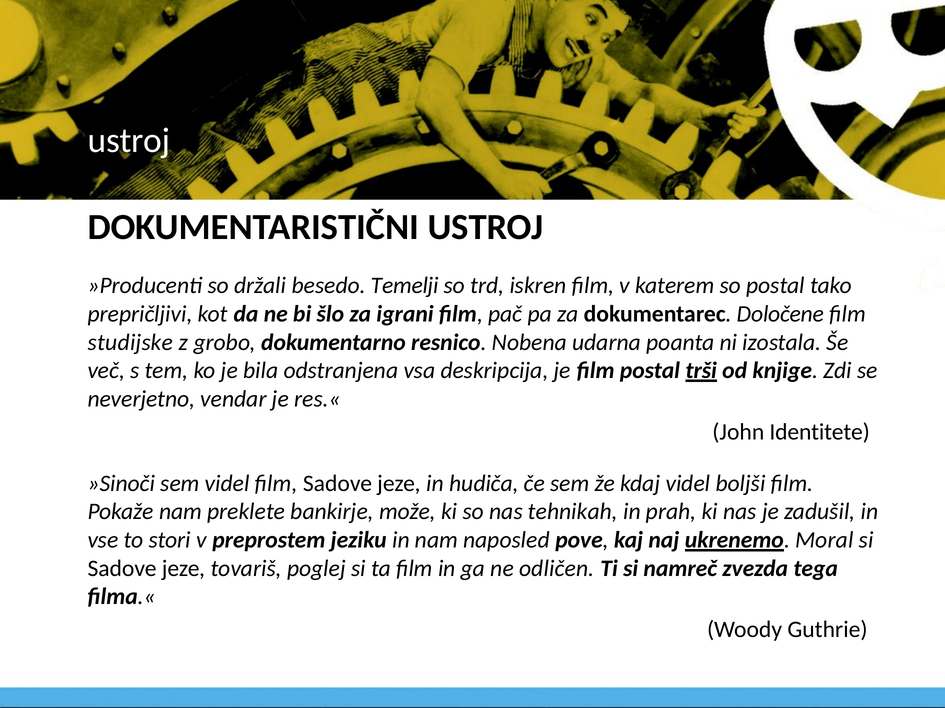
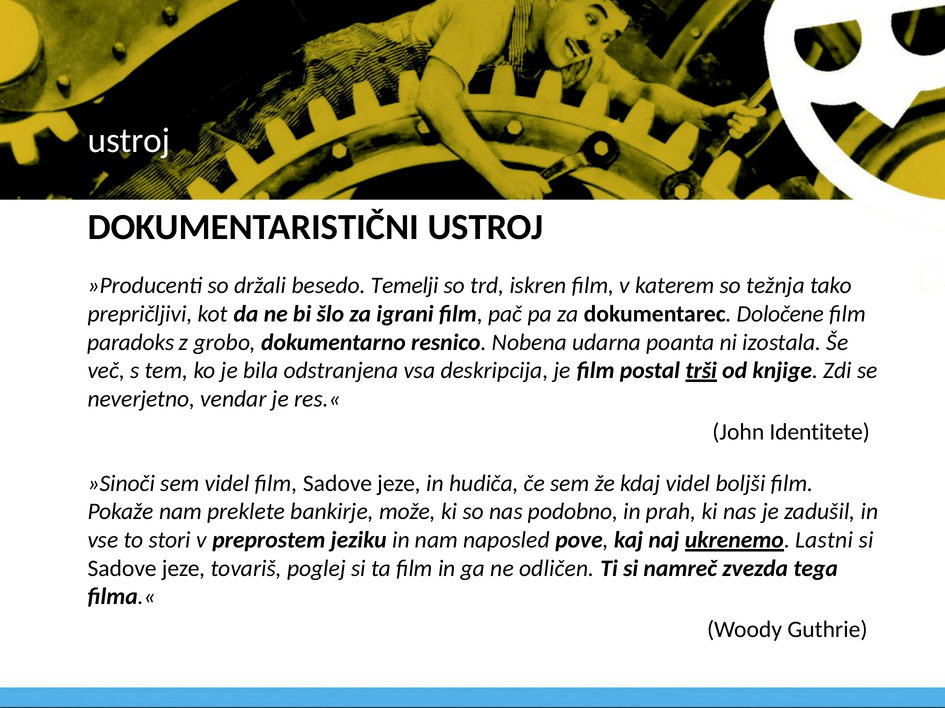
so postal: postal -> težnja
studijske: studijske -> paradoks
tehnikah: tehnikah -> podobno
Moral: Moral -> Lastni
